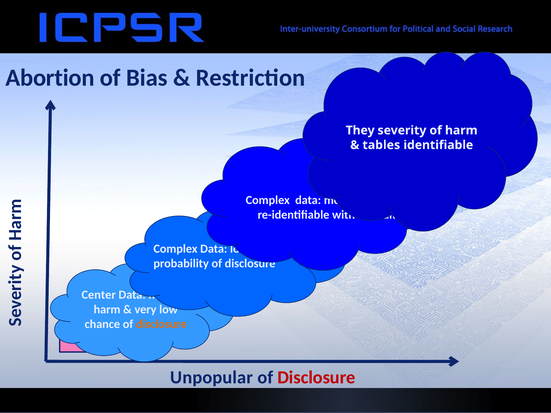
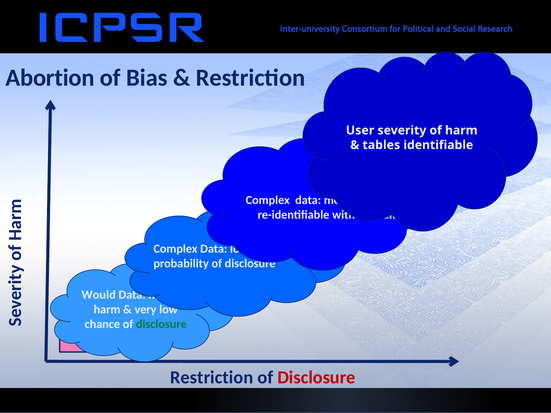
They: They -> User
Center at (99, 295): Center -> Would
disclosure at (161, 324) colour: orange -> green
Unpopular at (212, 378): Unpopular -> Restriction
